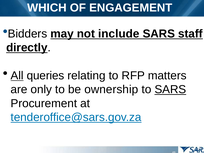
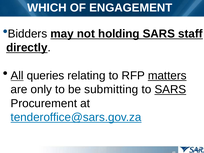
include: include -> holding
matters underline: none -> present
ownership: ownership -> submitting
